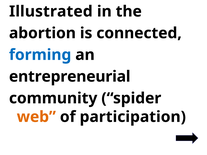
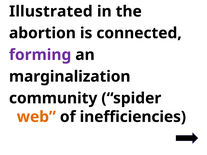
forming colour: blue -> purple
entrepreneurial: entrepreneurial -> marginalization
participation: participation -> inefficiencies
